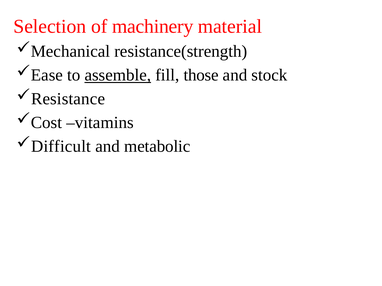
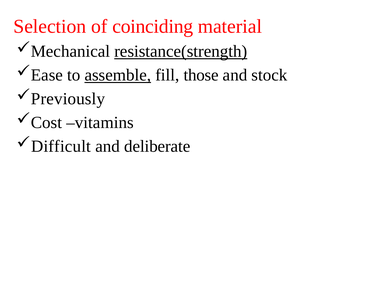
machinery: machinery -> coinciding
resistance(strength underline: none -> present
Resistance: Resistance -> Previously
metabolic: metabolic -> deliberate
